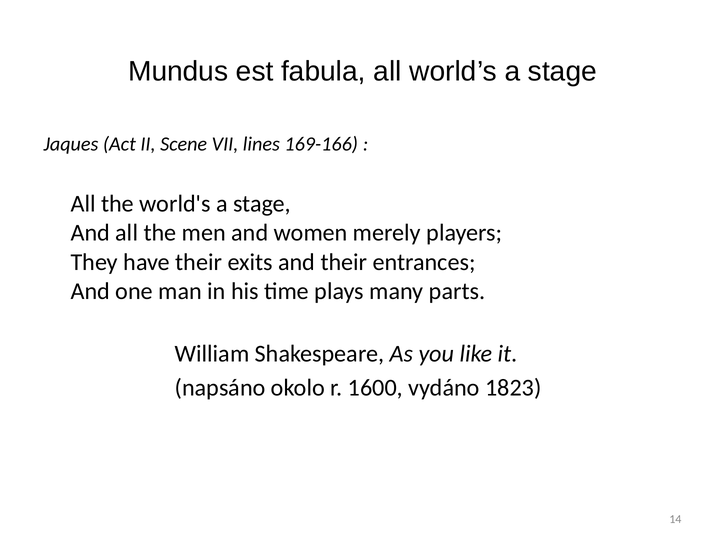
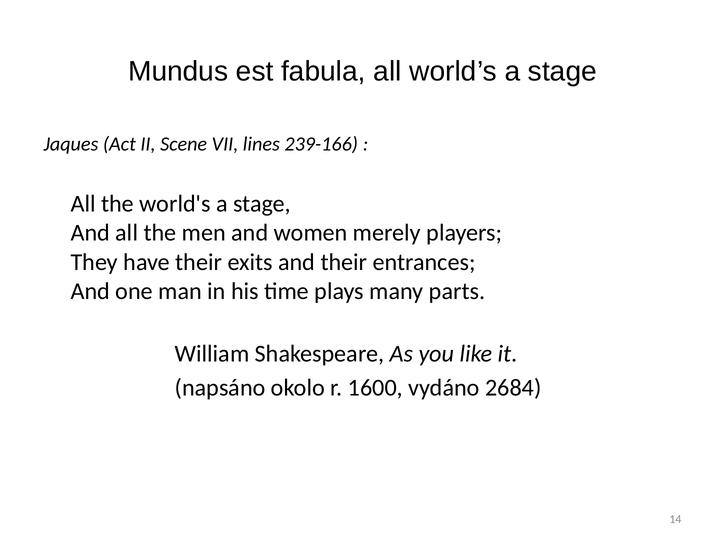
169-166: 169-166 -> 239-166
1823: 1823 -> 2684
